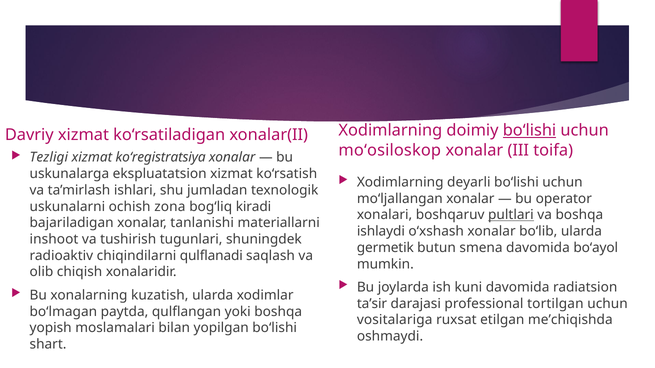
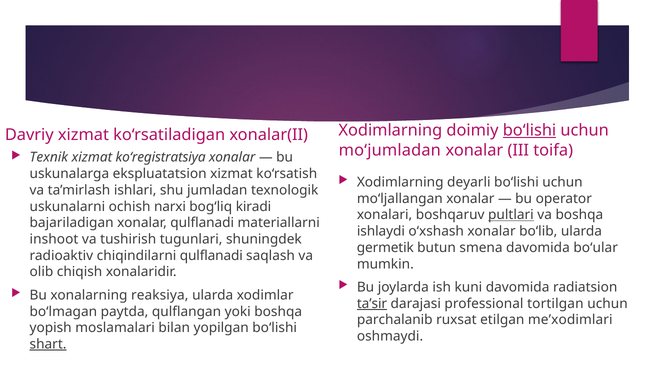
mo‘osiloskop: mo‘osiloskop -> mo‘jumladan
Tezligi: Tezligi -> Texnik
zona: zona -> narxi
xonalar tanlanishi: tanlanishi -> qulflanadi
bo‘ayol: bo‘ayol -> bo‘ular
kuzatish: kuzatish -> reaksiya
ta’sir underline: none -> present
vositalariga: vositalariga -> parchalanib
me’chiqishda: me’chiqishda -> me’xodimlari
shart underline: none -> present
